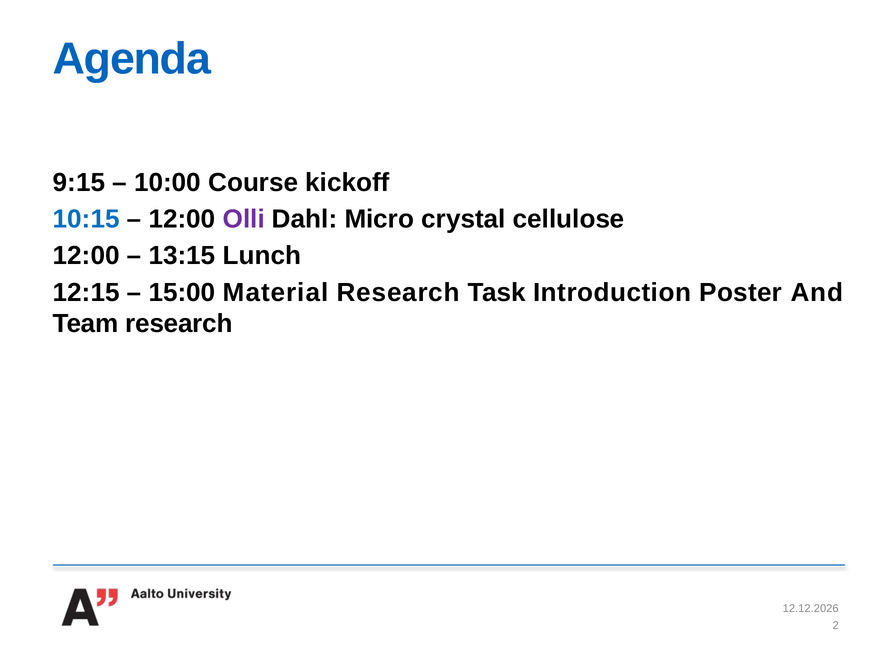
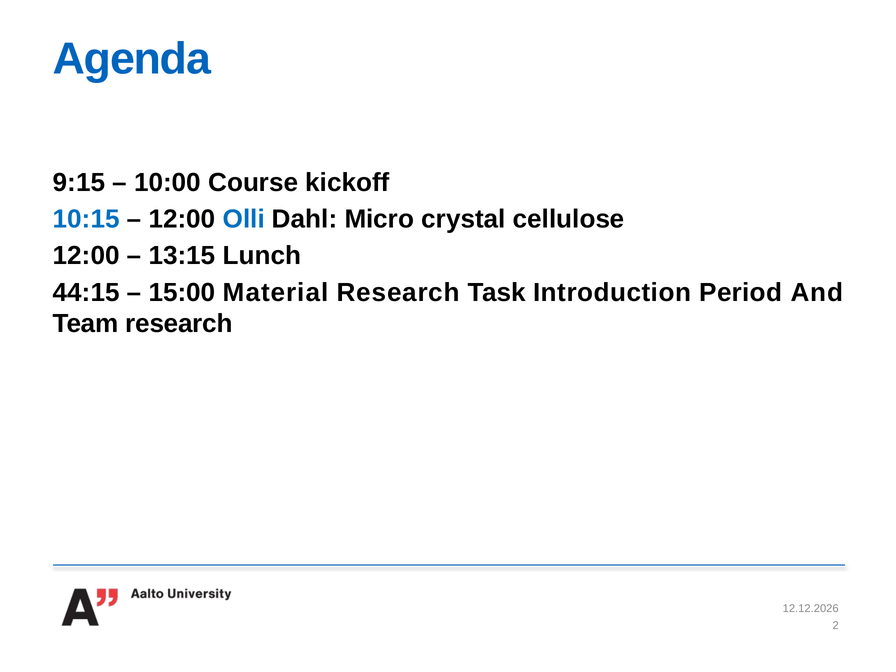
Olli colour: purple -> blue
12:15: 12:15 -> 44:15
Poster: Poster -> Period
